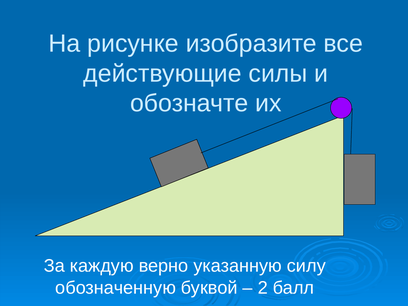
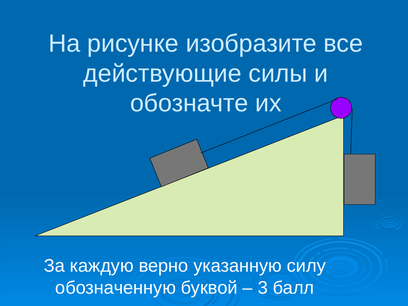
2: 2 -> 3
